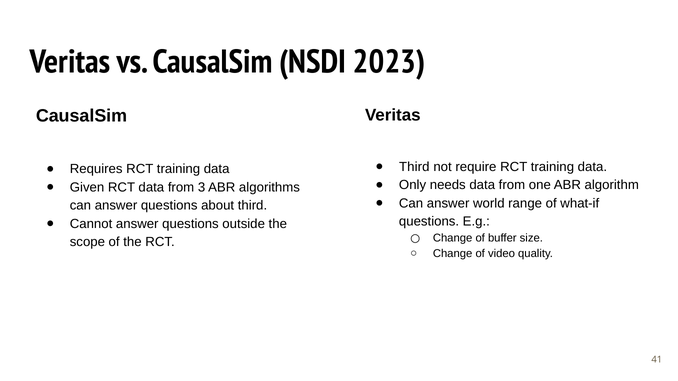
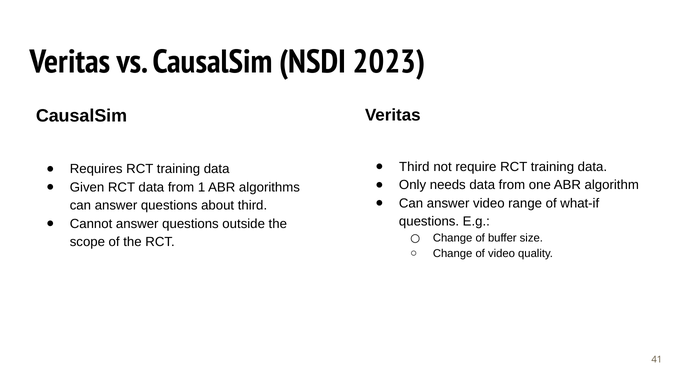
3: 3 -> 1
answer world: world -> video
